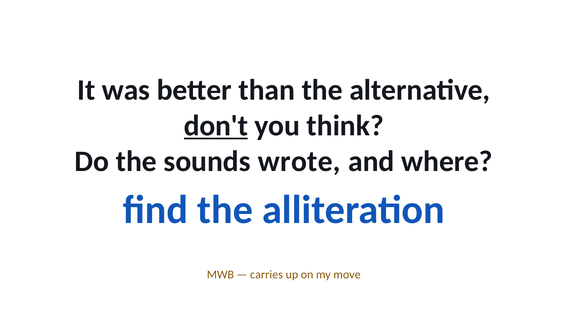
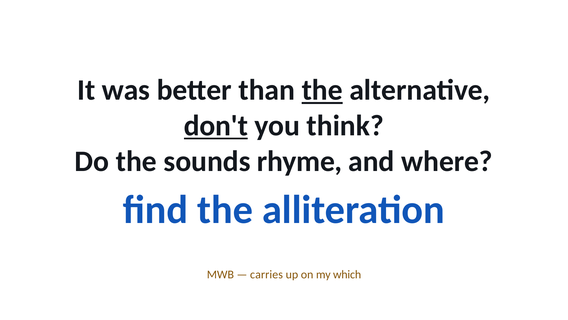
the at (322, 90) underline: none -> present
wrote: wrote -> rhyme
move: move -> which
